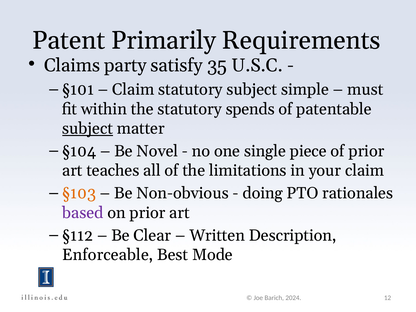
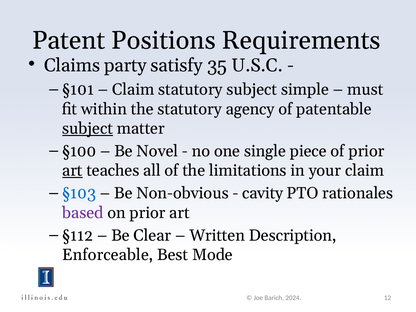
Primarily: Primarily -> Positions
spends: spends -> agency
§104: §104 -> §100
art at (72, 171) underline: none -> present
§103 colour: orange -> blue
doing: doing -> cavity
